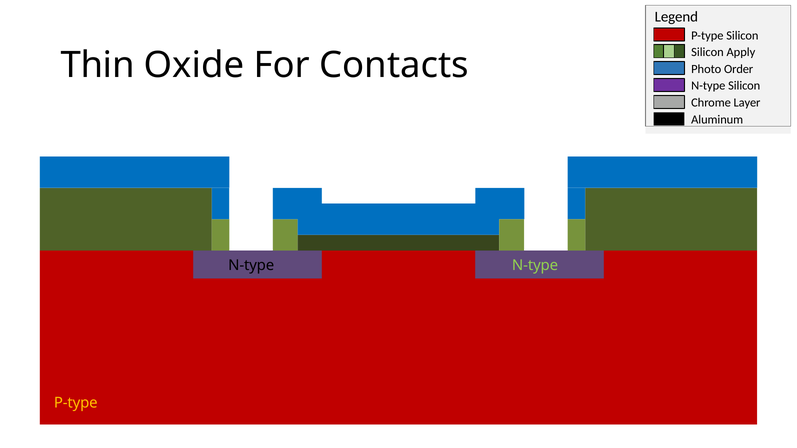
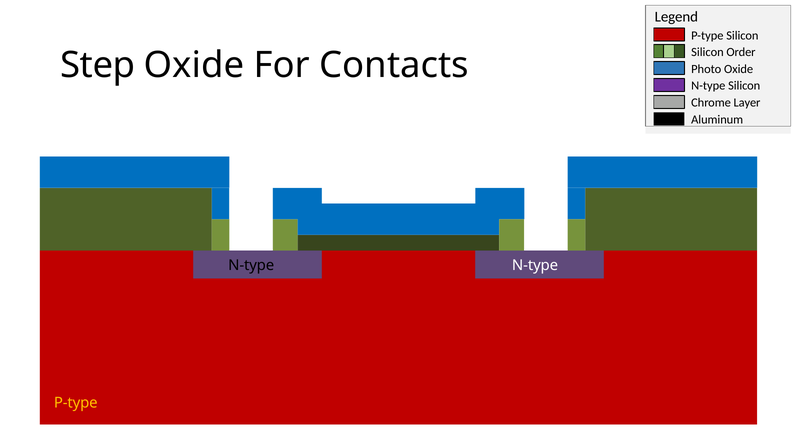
Apply: Apply -> Order
Thin: Thin -> Step
Photo Order: Order -> Oxide
N-type at (535, 266) colour: light green -> white
